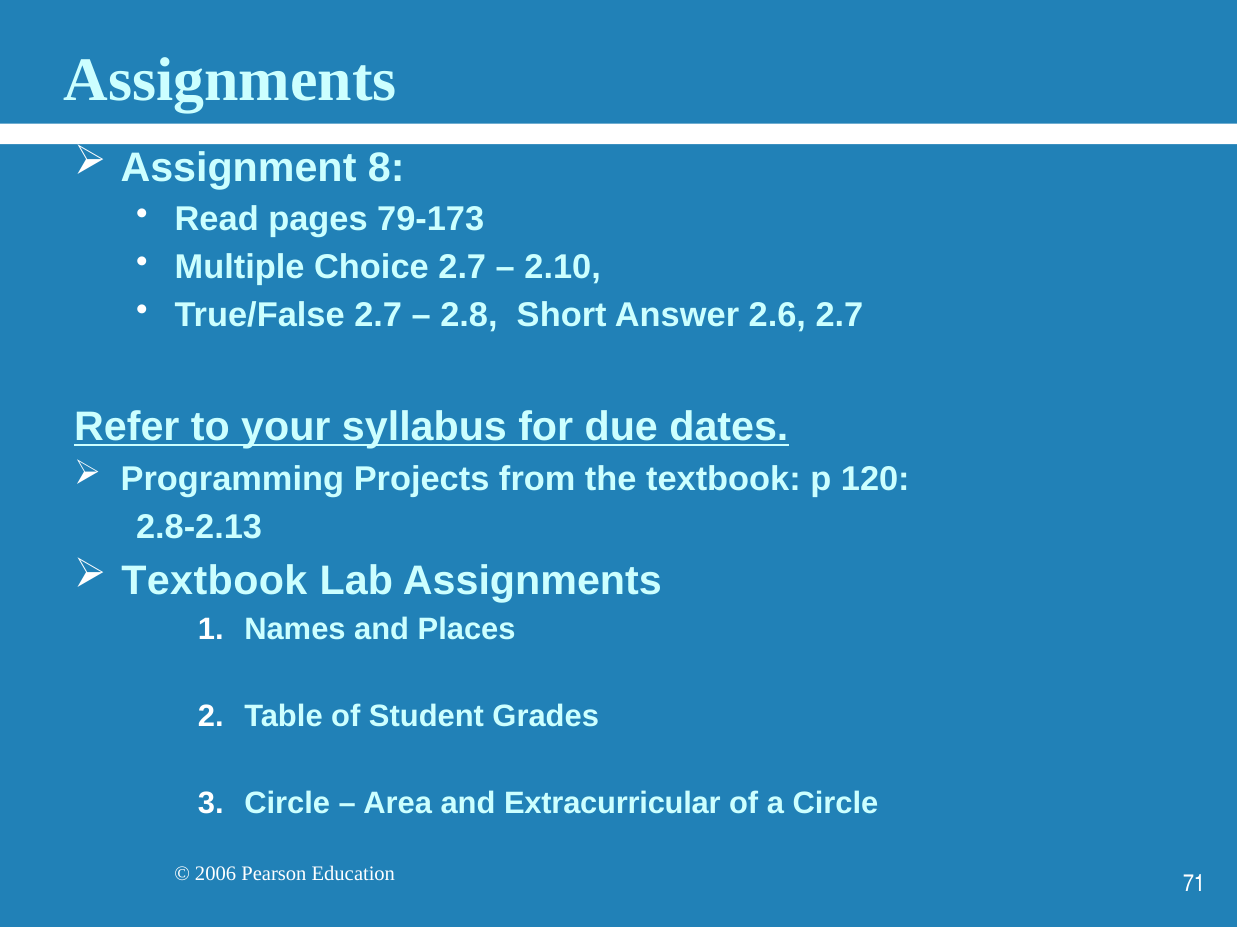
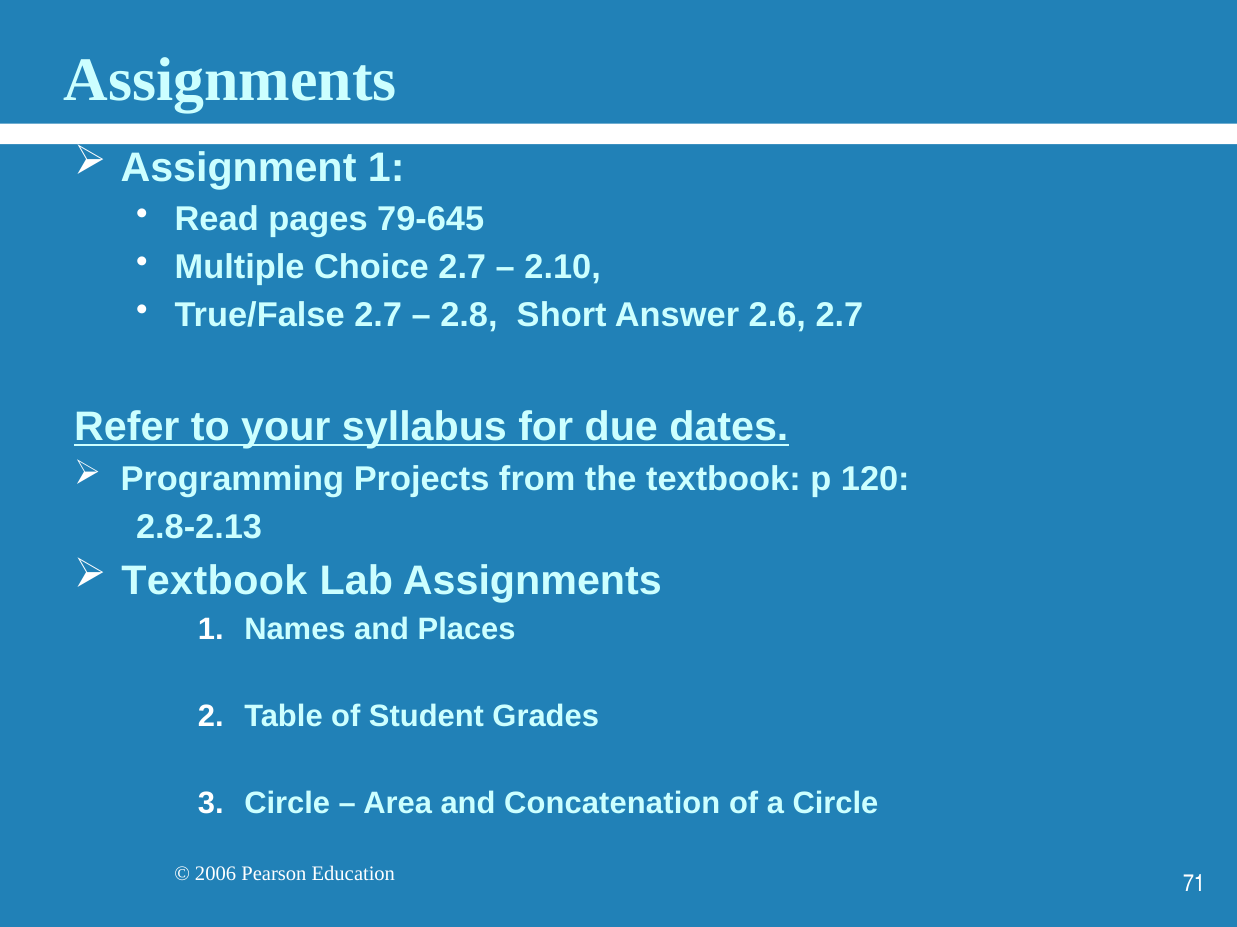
Assignment 8: 8 -> 1
79-173: 79-173 -> 79-645
Extracurricular: Extracurricular -> Concatenation
